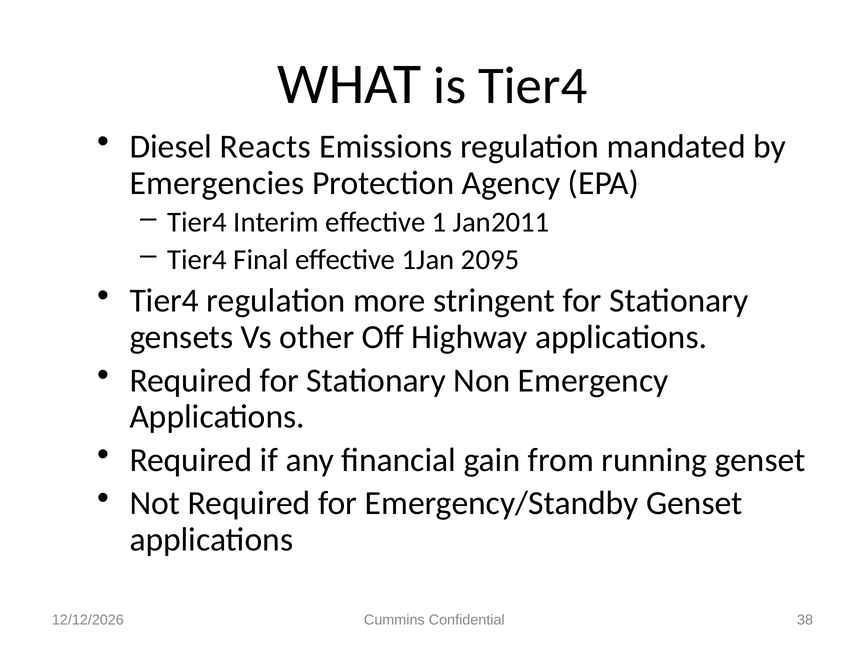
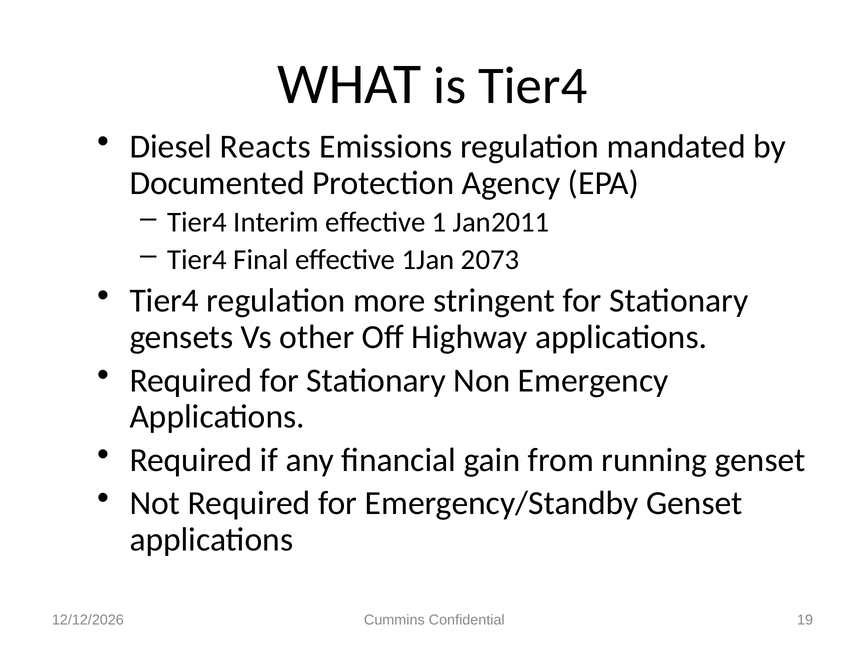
Emergencies: Emergencies -> Documented
2095: 2095 -> 2073
38: 38 -> 19
